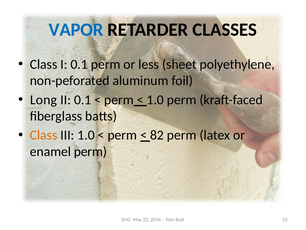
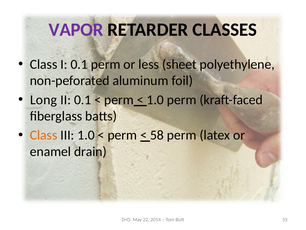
VAPOR colour: blue -> purple
82: 82 -> 58
enamel perm: perm -> drain
